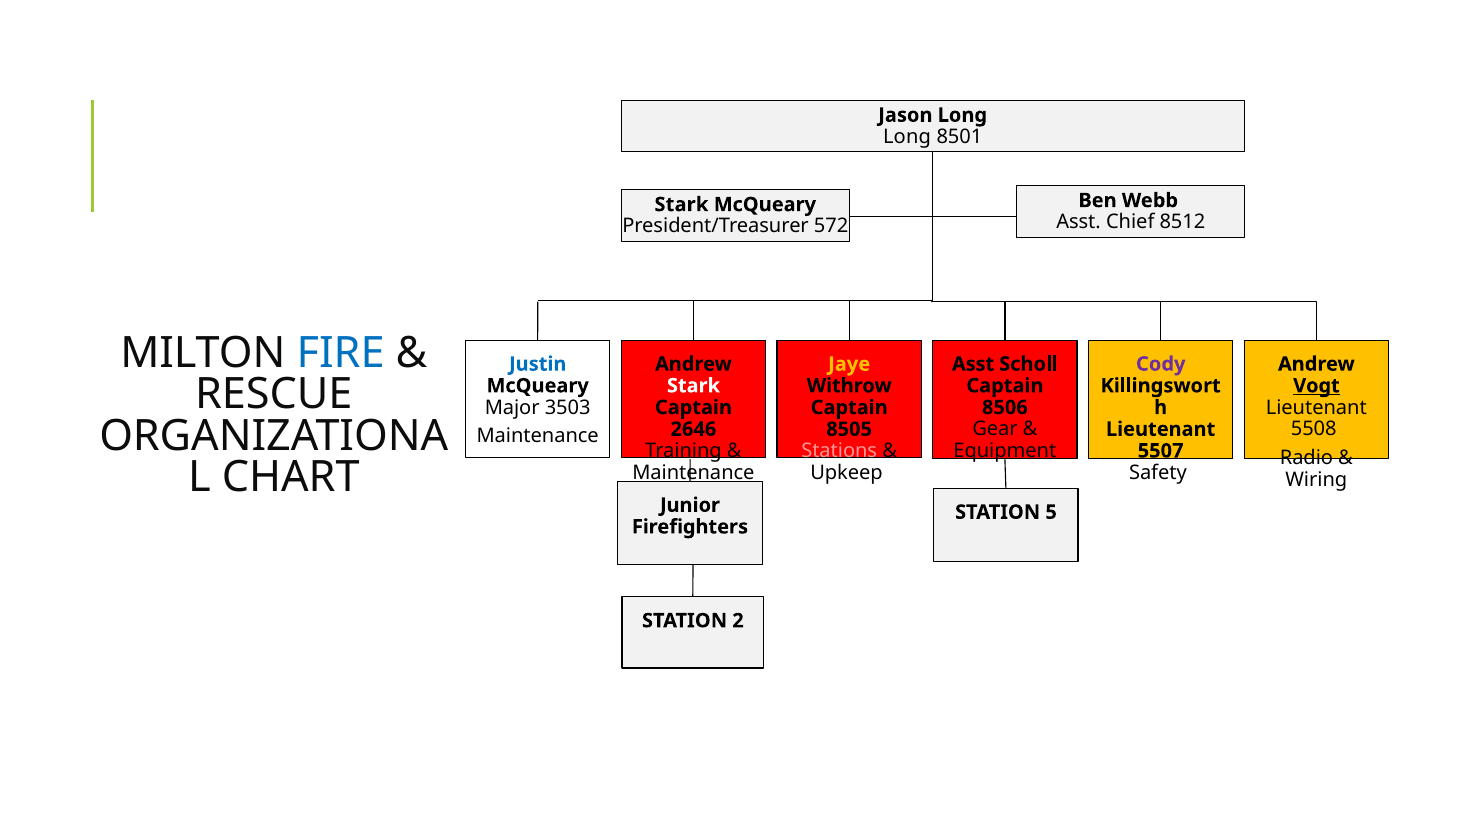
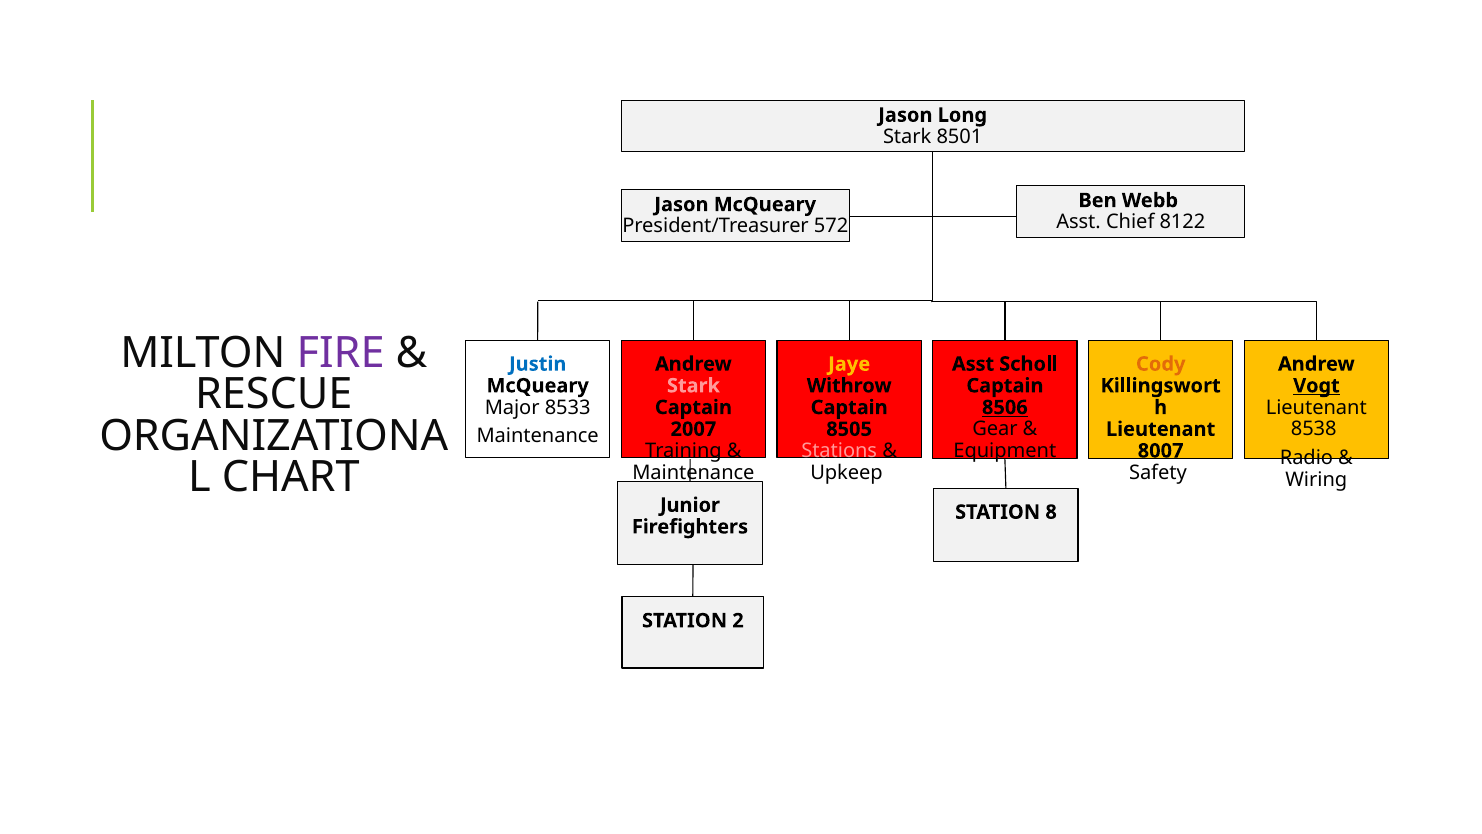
Long at (907, 137): Long -> Stark
Stark at (681, 204): Stark -> Jason
8512: 8512 -> 8122
FIRE colour: blue -> purple
Cody colour: purple -> orange
Stark at (693, 386) colour: white -> pink
3503: 3503 -> 8533
8506 underline: none -> present
5508: 5508 -> 8538
2646: 2646 -> 2007
5507: 5507 -> 8007
5: 5 -> 8
